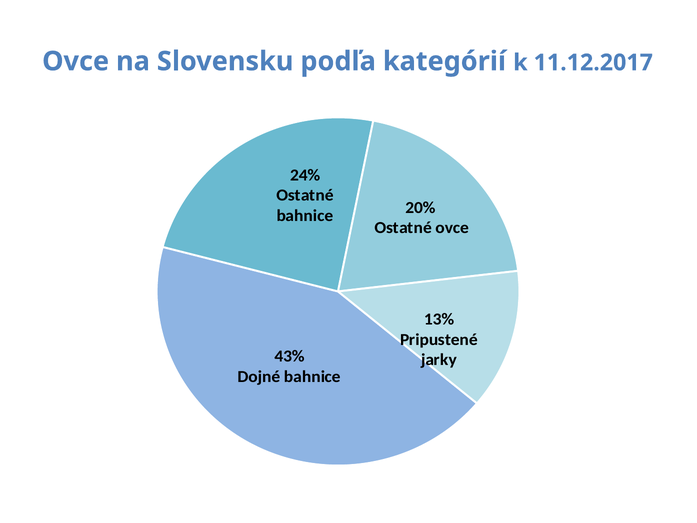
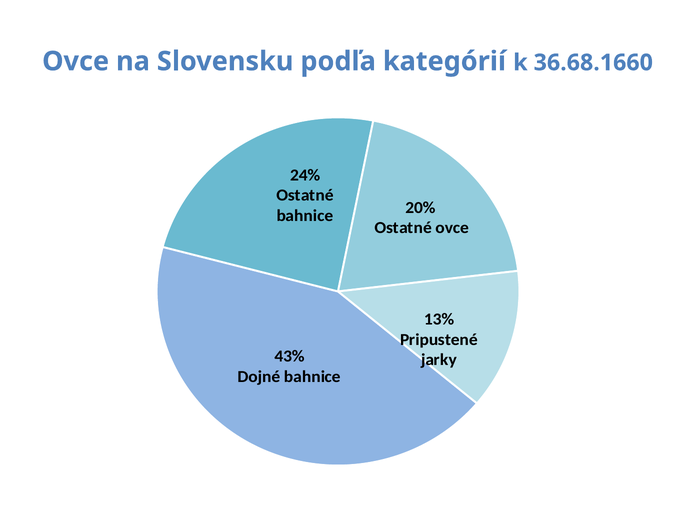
11.12.2017: 11.12.2017 -> 36.68.1660
